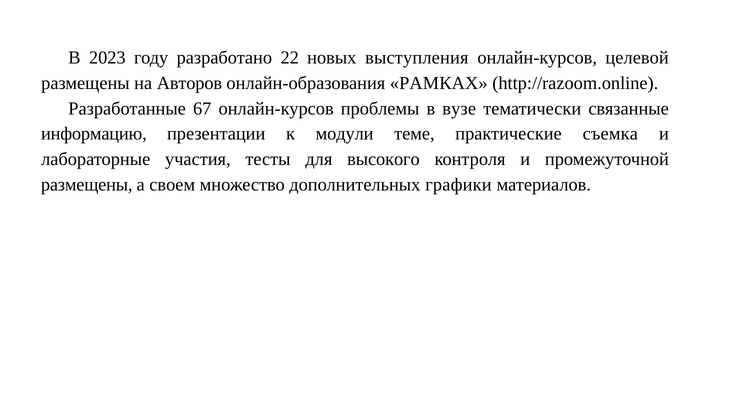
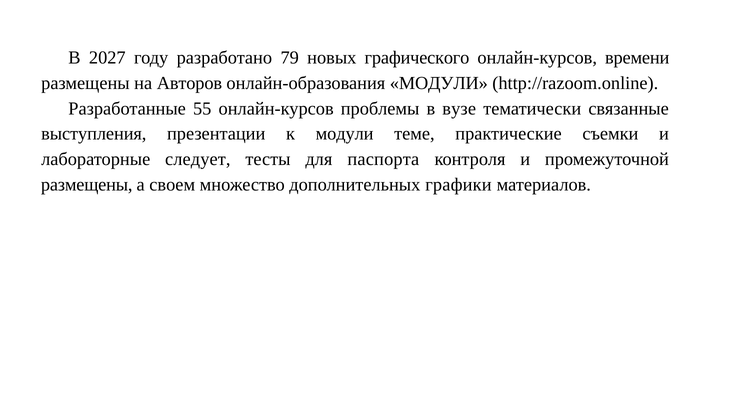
2023: 2023 -> 2027
22: 22 -> 79
выступления: выступления -> графического
целевой: целевой -> времени
онлайн-образования РАМКАХ: РАМКАХ -> МОДУЛИ
67: 67 -> 55
информацию: информацию -> выступления
съемка: съемка -> съемки
участия: участия -> следует
высокого: высокого -> паспорта
